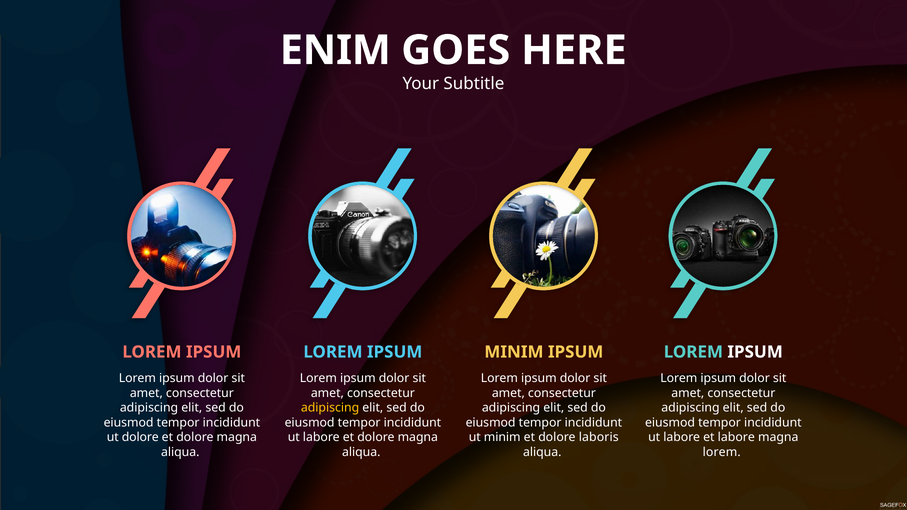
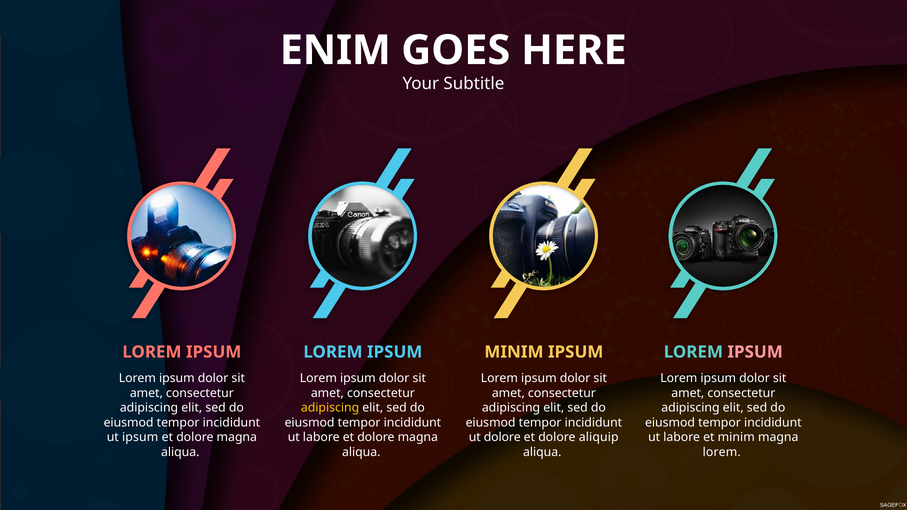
IPSUM at (755, 352) colour: white -> pink
ut dolore: dolore -> ipsum
ut minim: minim -> dolore
laboris: laboris -> aliquip
et labore: labore -> minim
